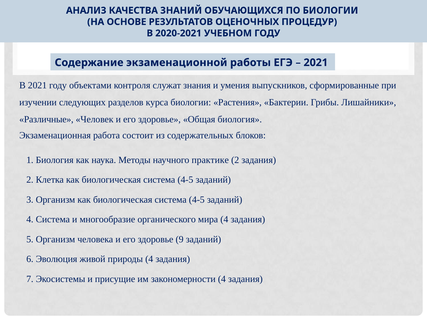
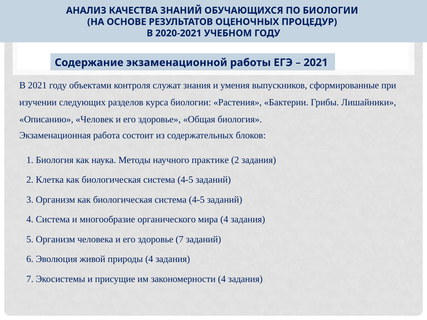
Различные: Различные -> Описанию
здоровье 9: 9 -> 7
